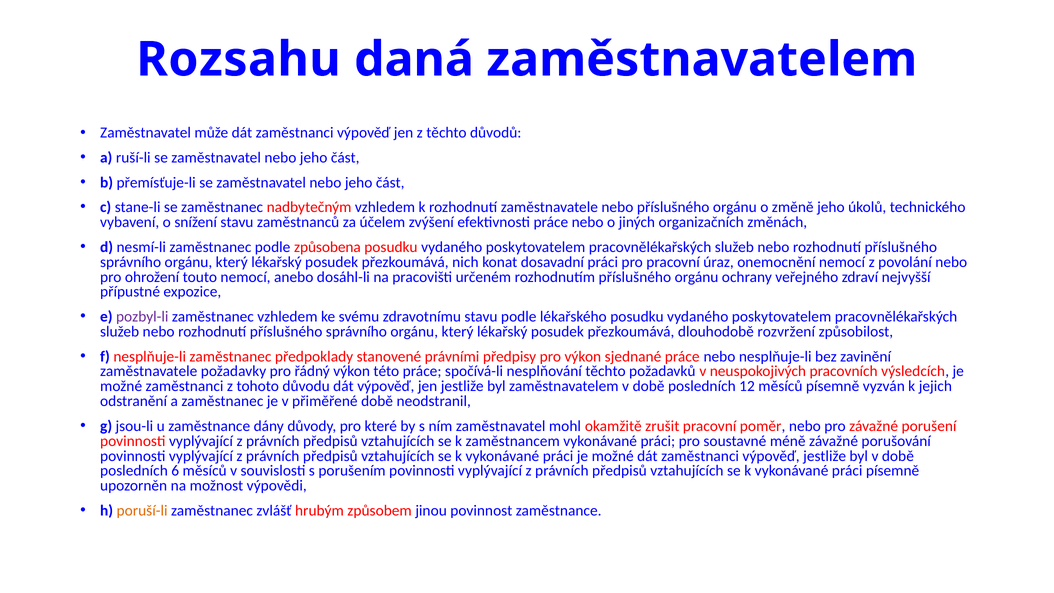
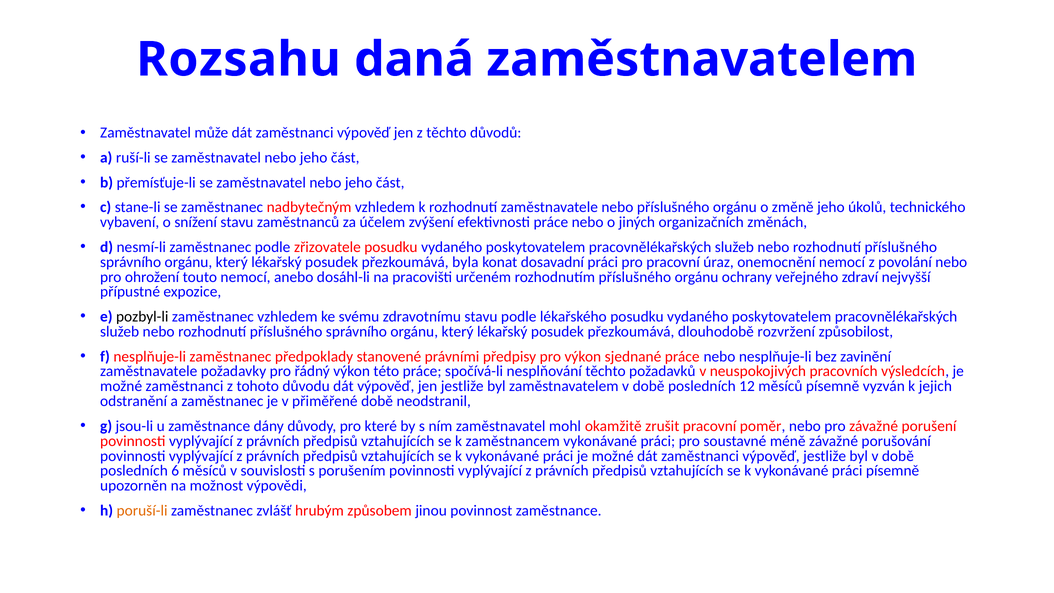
způsobena: způsobena -> zřizovatele
nich: nich -> byla
pozbyl-li colour: purple -> black
